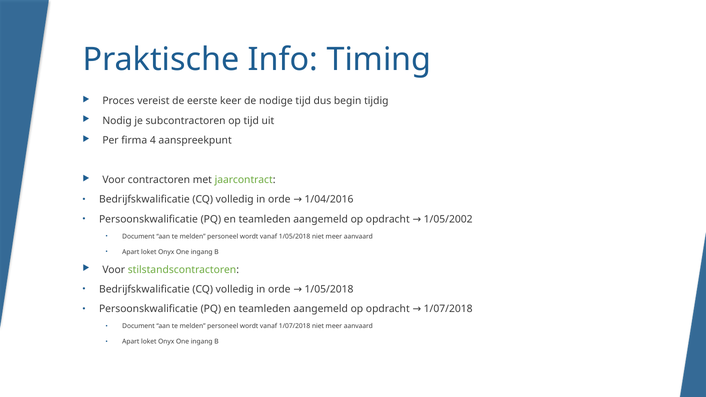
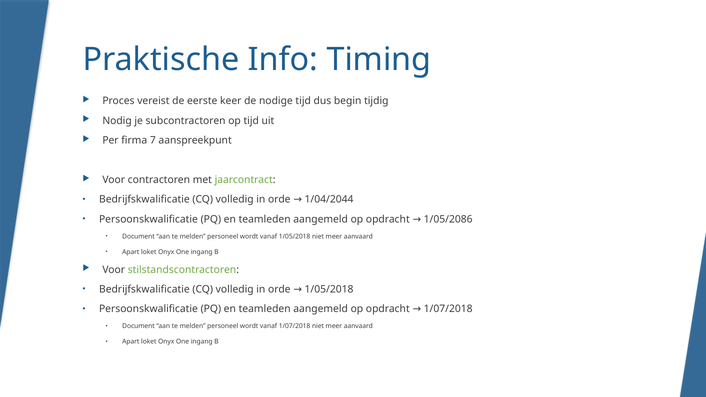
4: 4 -> 7
1/04/2016: 1/04/2016 -> 1/04/2044
1/05/2002: 1/05/2002 -> 1/05/2086
